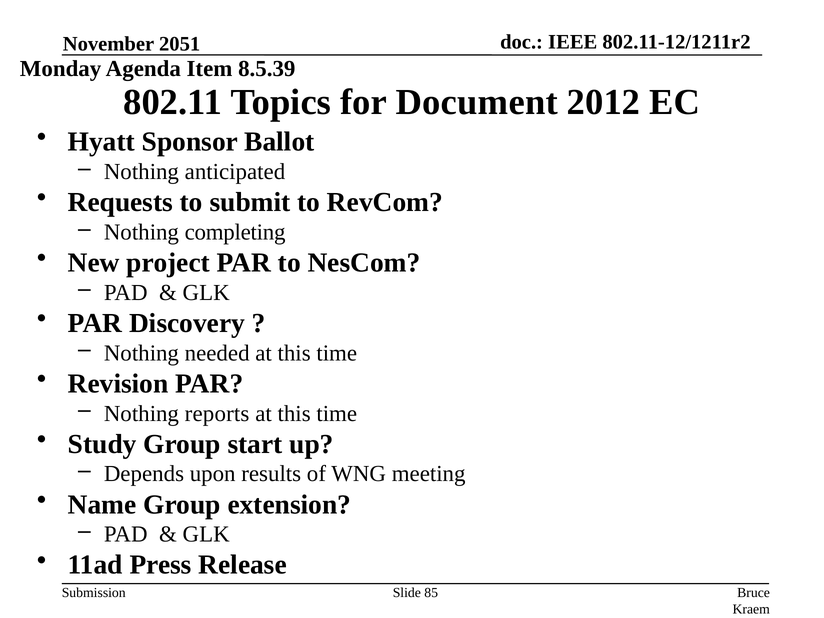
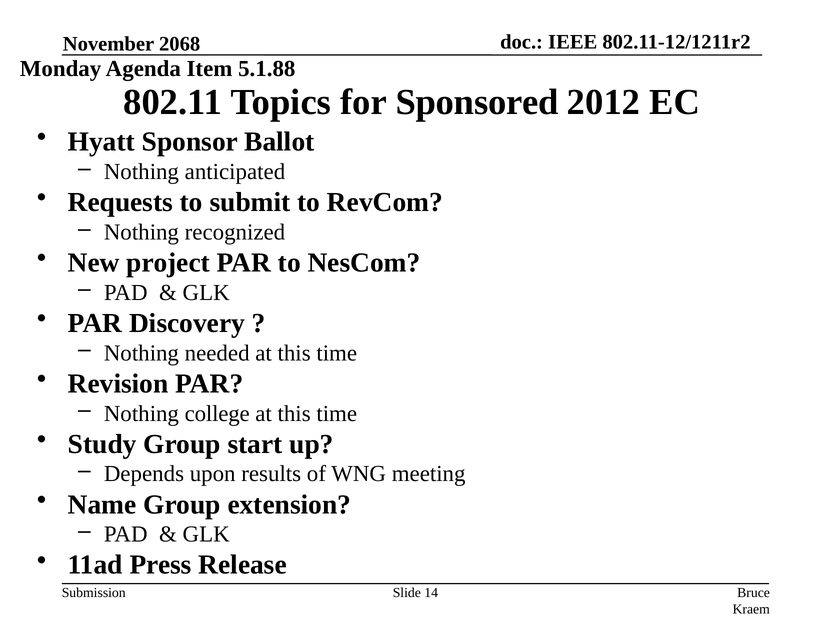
2051: 2051 -> 2068
8.5.39: 8.5.39 -> 5.1.88
Document: Document -> Sponsored
completing: completing -> recognized
reports: reports -> college
85: 85 -> 14
